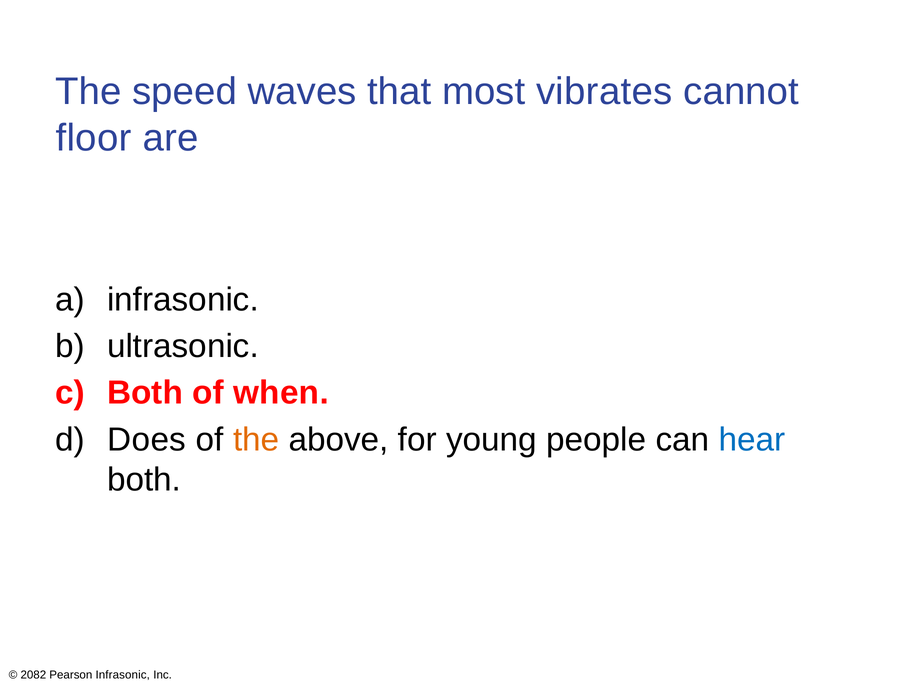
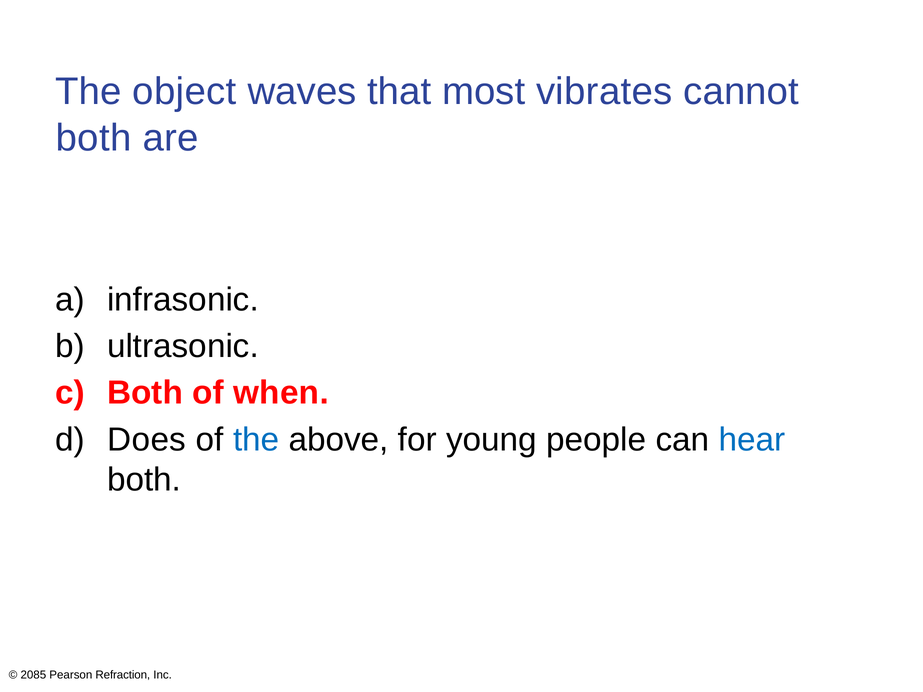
speed: speed -> object
floor at (94, 138): floor -> both
the at (256, 440) colour: orange -> blue
2082: 2082 -> 2085
Pearson Infrasonic: Infrasonic -> Refraction
